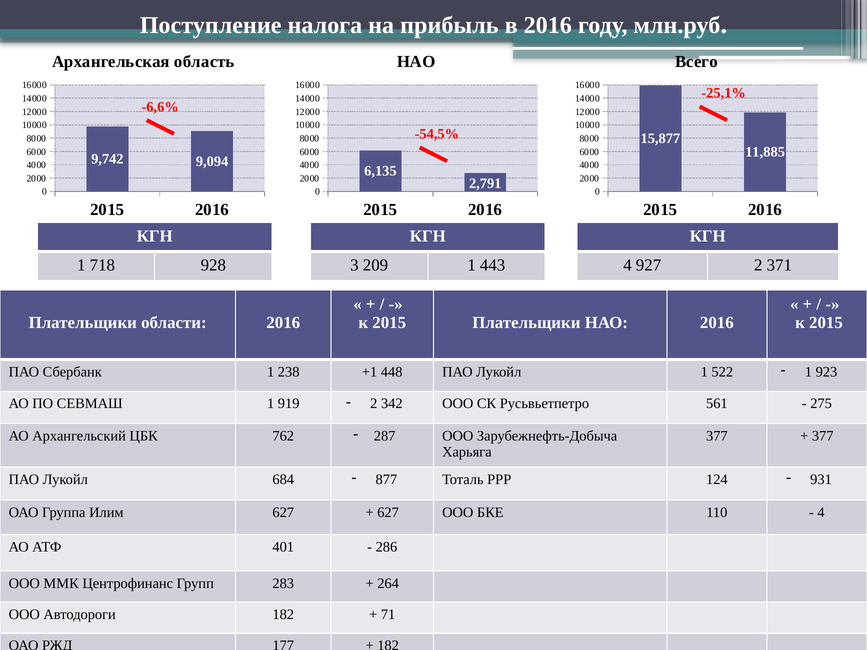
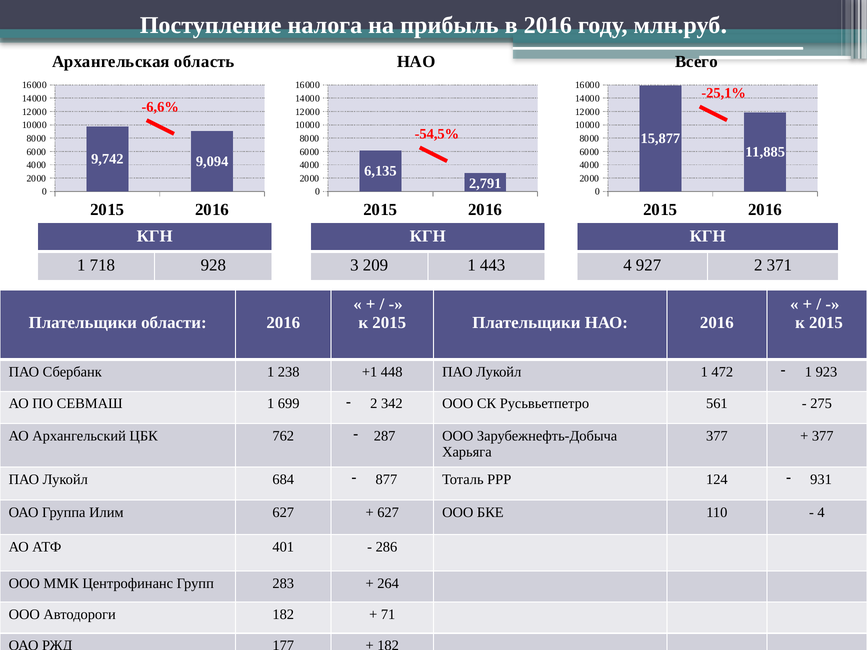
522: 522 -> 472
919: 919 -> 699
